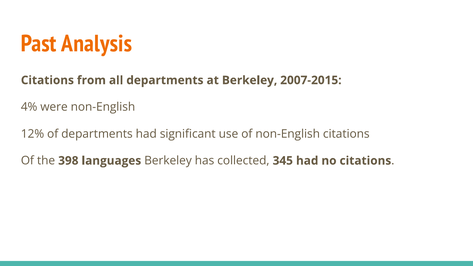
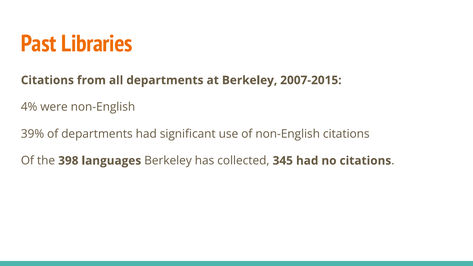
Analysis: Analysis -> Libraries
12%: 12% -> 39%
